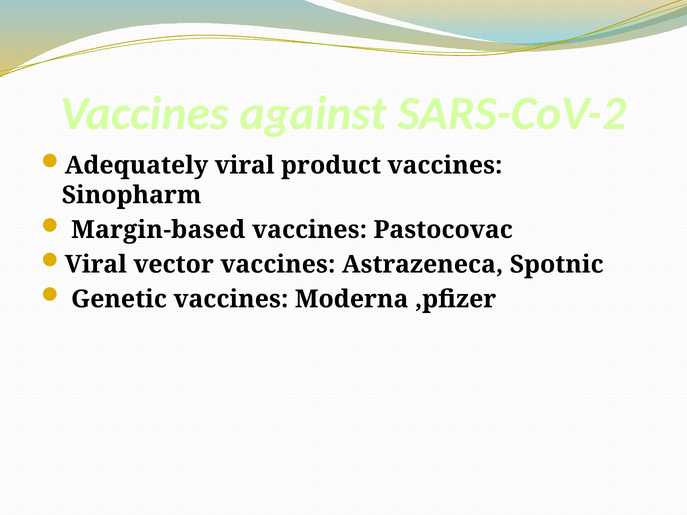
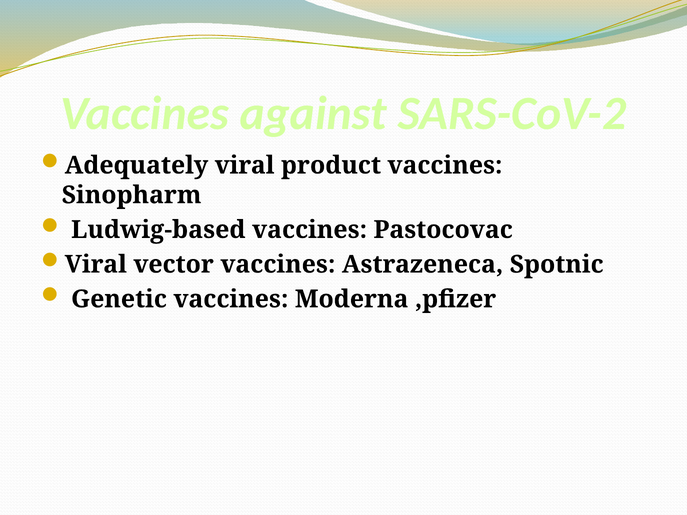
Margin-based: Margin-based -> Ludwig-based
